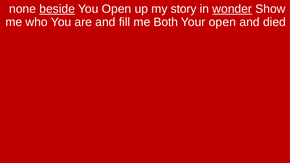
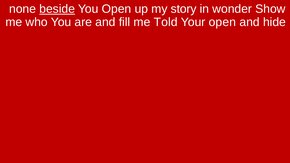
wonder underline: present -> none
Both: Both -> Told
died: died -> hide
